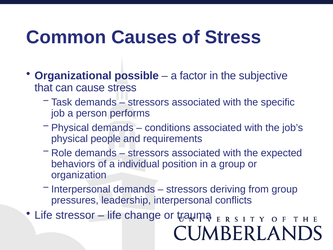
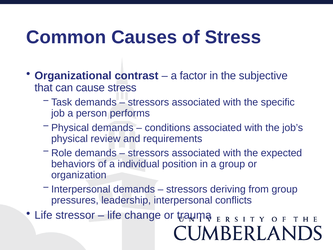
possible: possible -> contrast
people: people -> review
